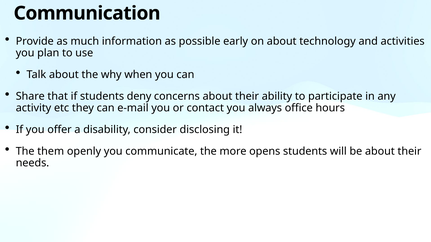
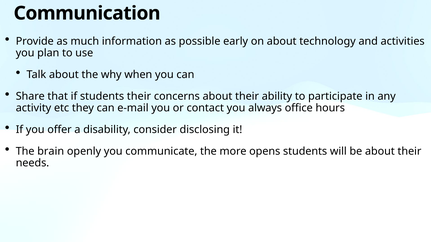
students deny: deny -> their
them: them -> brain
